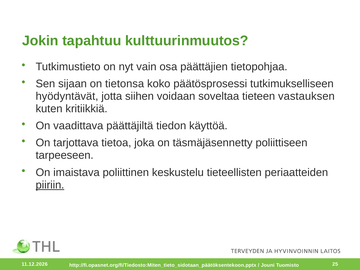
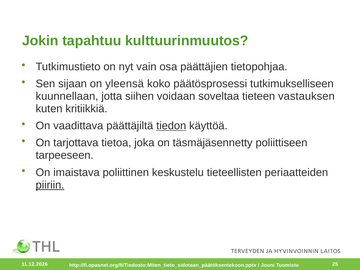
tietonsa: tietonsa -> yleensä
hyödyntävät: hyödyntävät -> kuunnellaan
tiedon underline: none -> present
